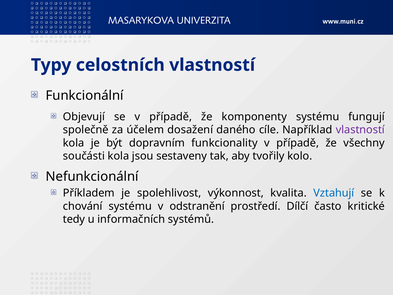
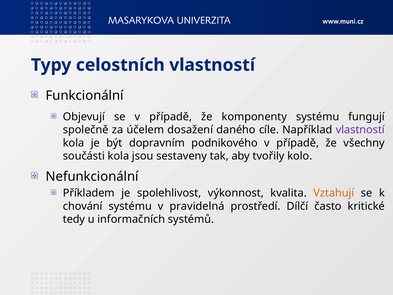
funkcionality: funkcionality -> podnikového
Vztahují colour: blue -> orange
odstranění: odstranění -> pravidelná
